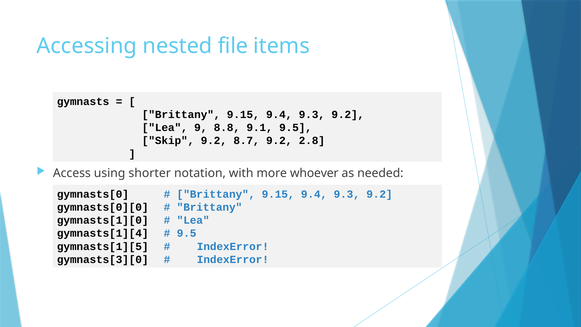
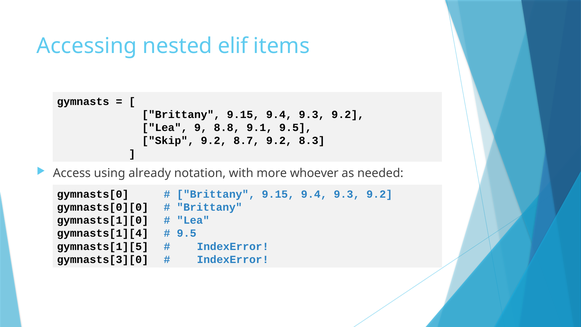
file: file -> elif
2.8: 2.8 -> 8.3
shorter: shorter -> already
